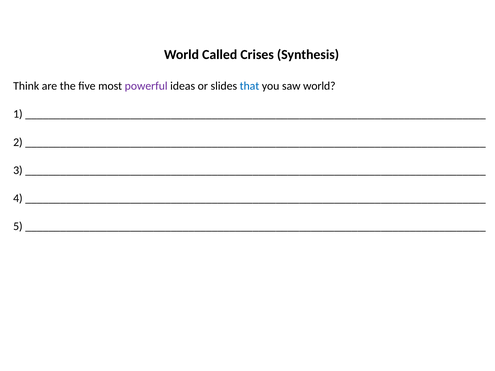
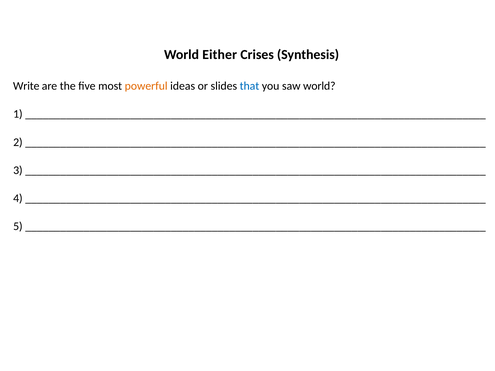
Called: Called -> Either
Think: Think -> Write
powerful colour: purple -> orange
